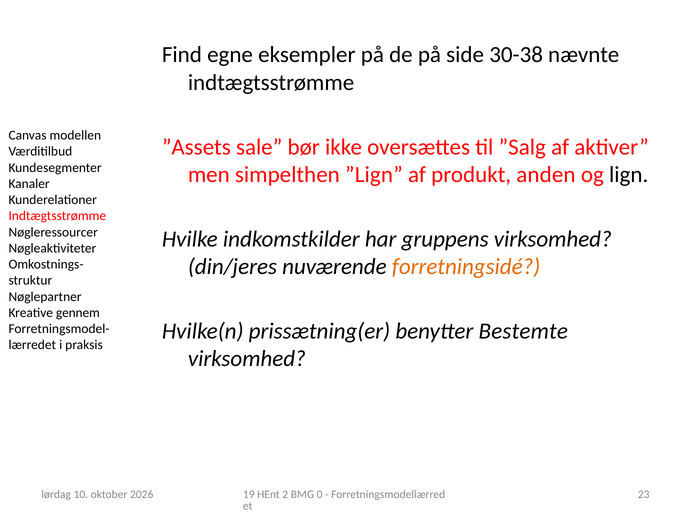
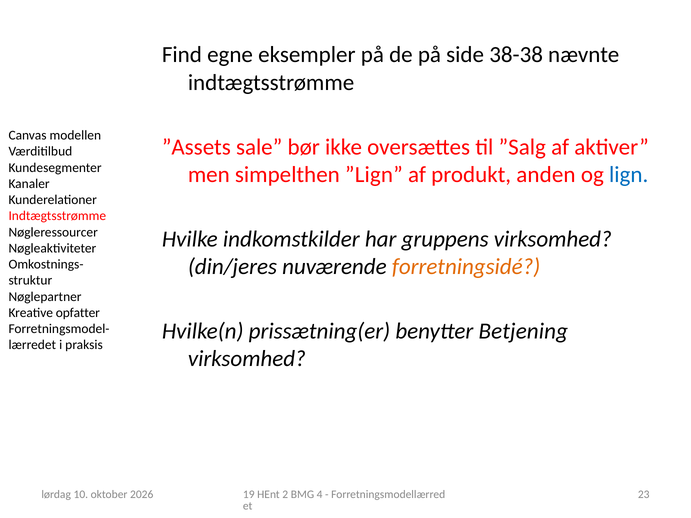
30-38: 30-38 -> 38-38
lign colour: black -> blue
gennem: gennem -> opfatter
Bestemte: Bestemte -> Betjening
0: 0 -> 4
